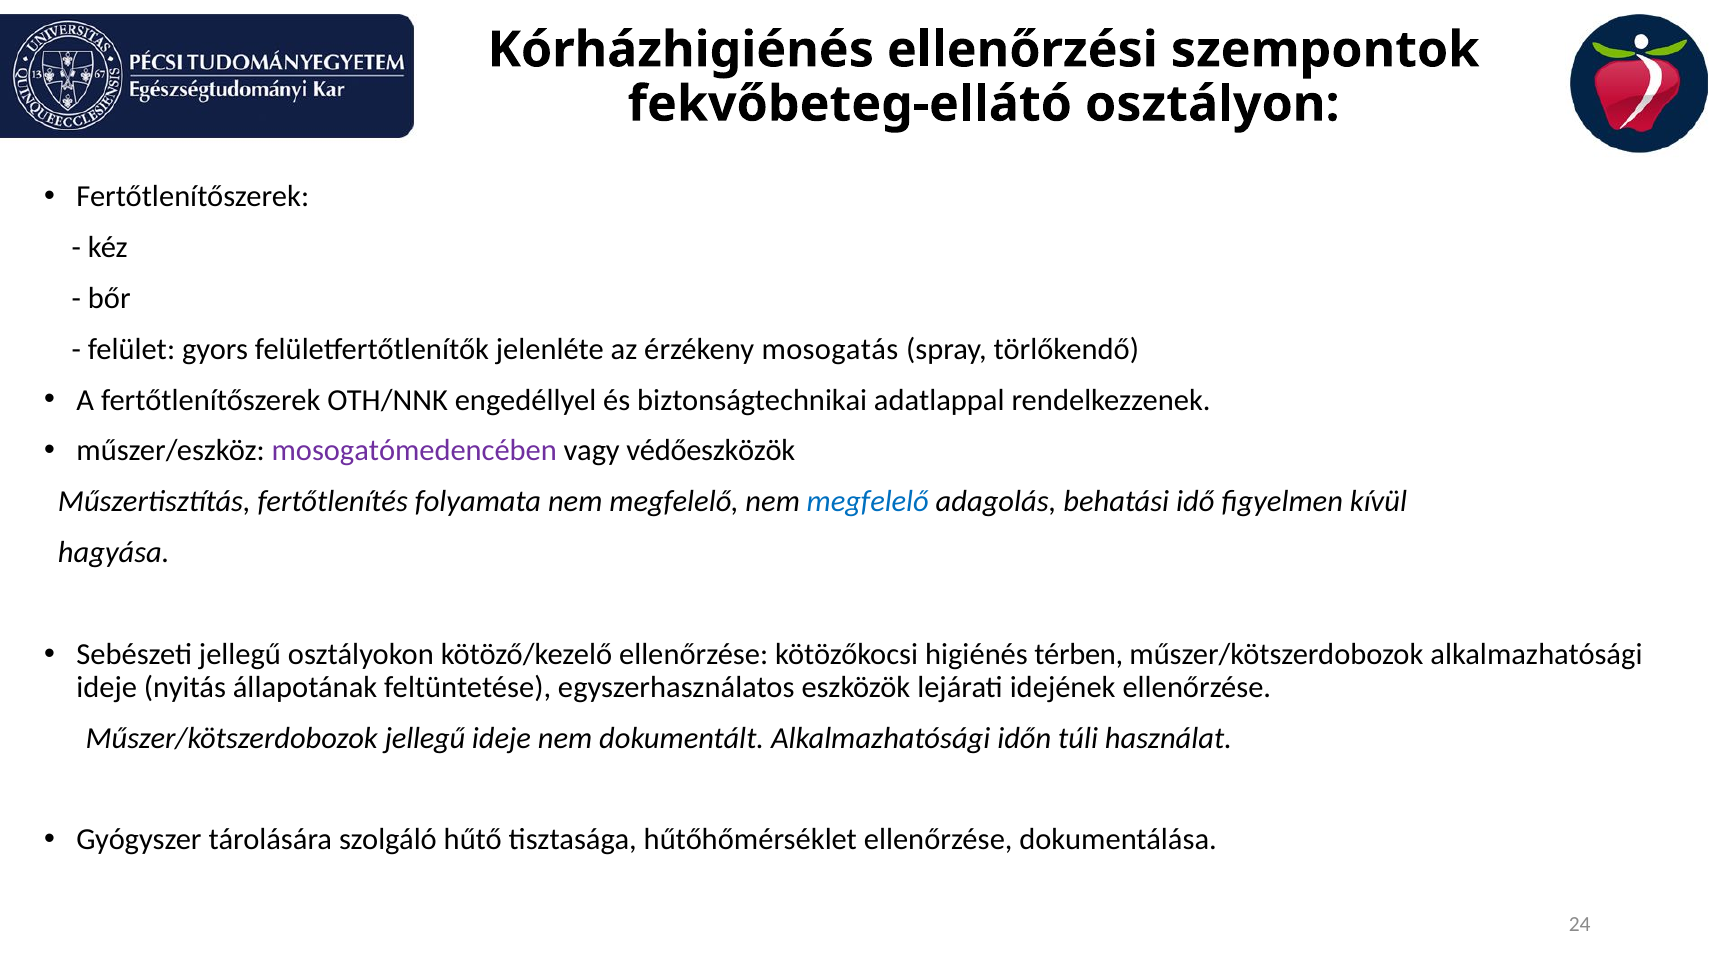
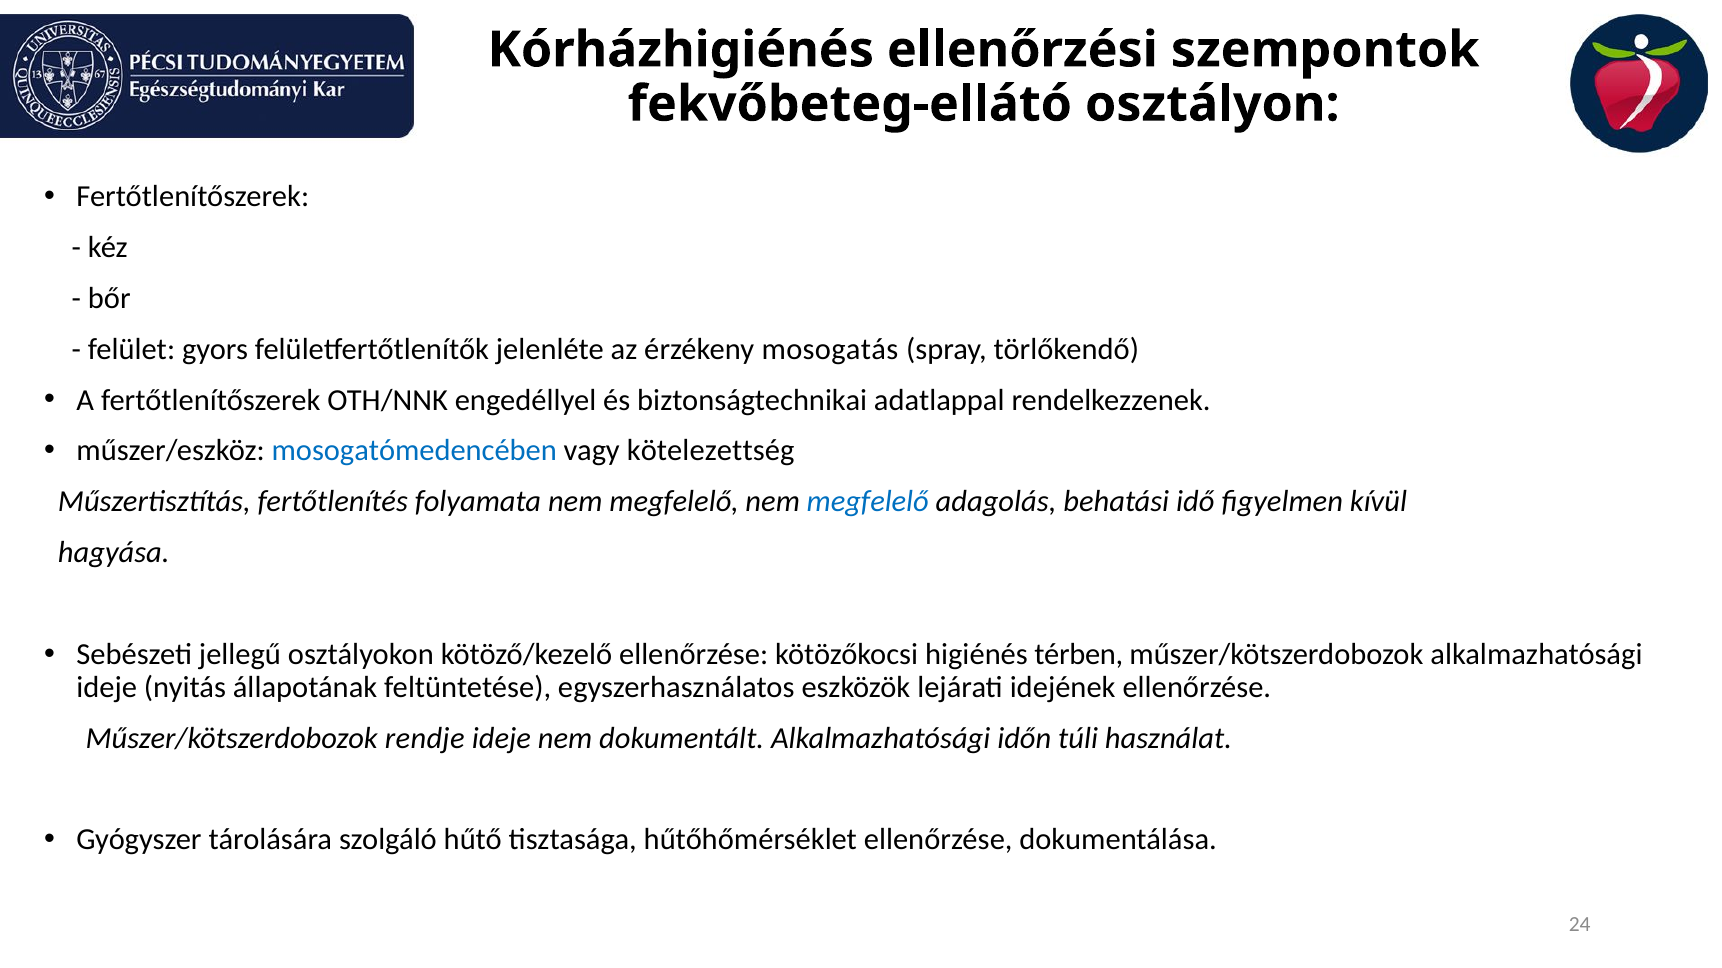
mosogatómedencében colour: purple -> blue
védőeszközök: védőeszközök -> kötelezettség
Műszer/kötszerdobozok jellegű: jellegű -> rendje
